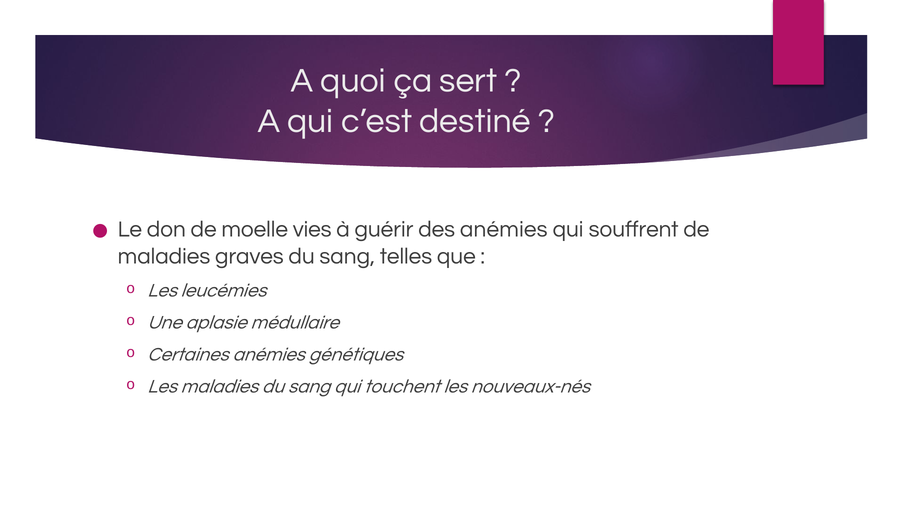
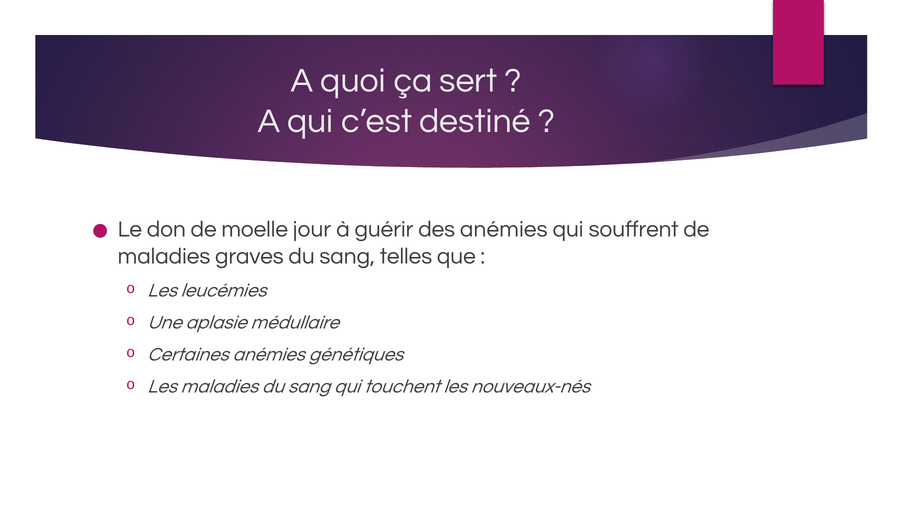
vies: vies -> jour
